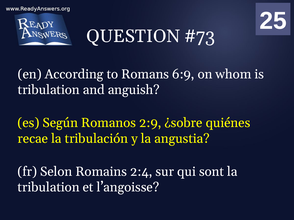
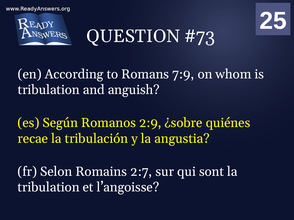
6:9: 6:9 -> 7:9
2:4: 2:4 -> 2:7
